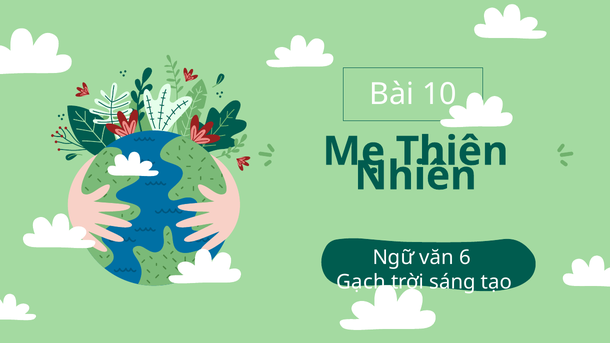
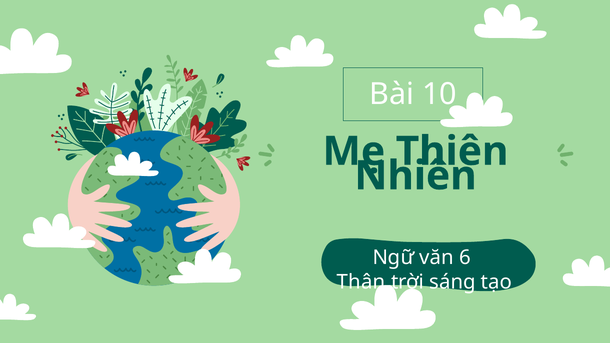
Gạch: Gạch -> Thân
